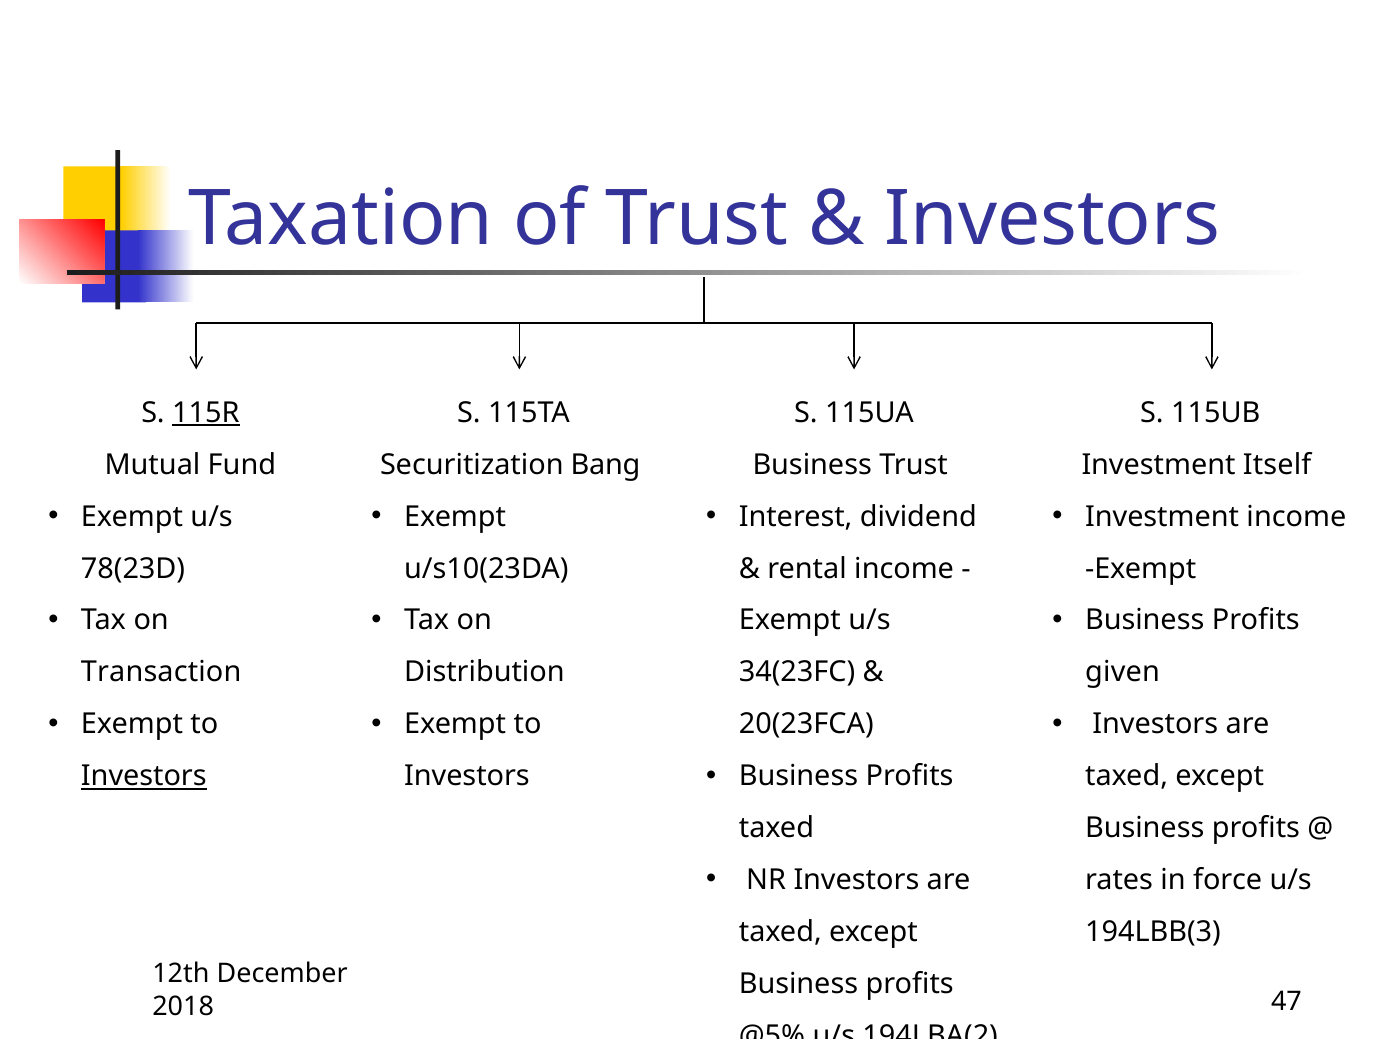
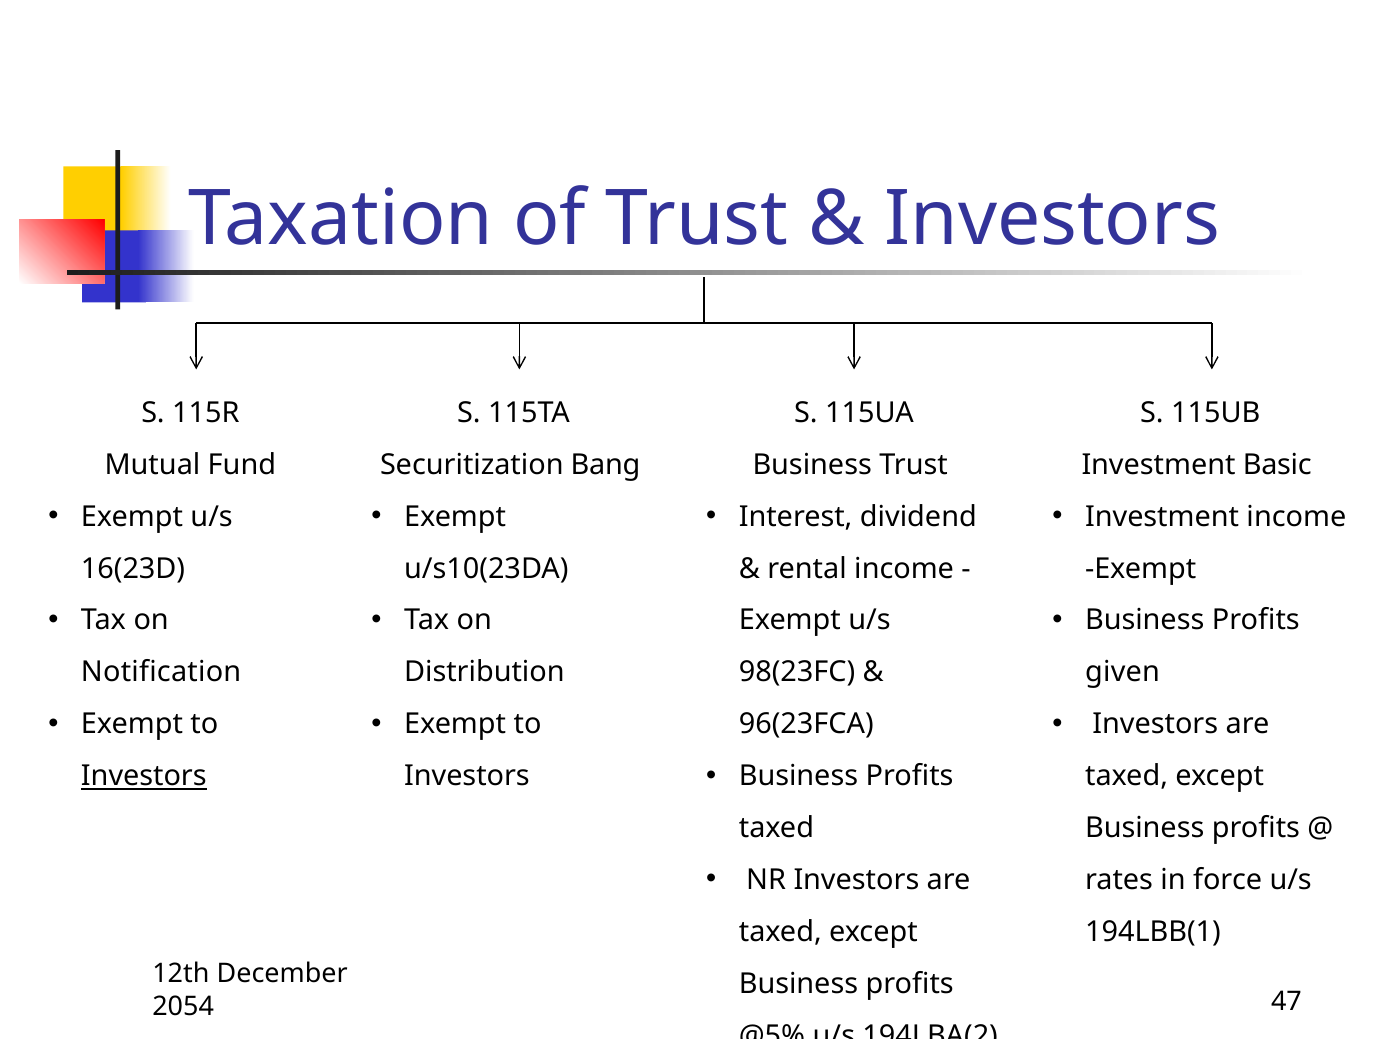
115R underline: present -> none
Itself: Itself -> Basic
78(23D: 78(23D -> 16(23D
Transaction: Transaction -> Notification
34(23FC: 34(23FC -> 98(23FC
20(23FCA: 20(23FCA -> 96(23FCA
194LBB(3: 194LBB(3 -> 194LBB(1
2018: 2018 -> 2054
